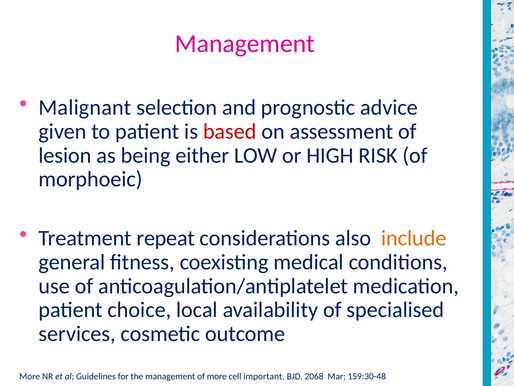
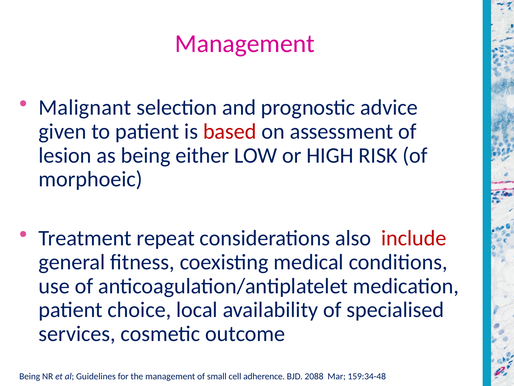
include colour: orange -> red
More at (30, 376): More -> Being
of more: more -> small
important: important -> adherence
2068: 2068 -> 2088
159:30-48: 159:30-48 -> 159:34-48
